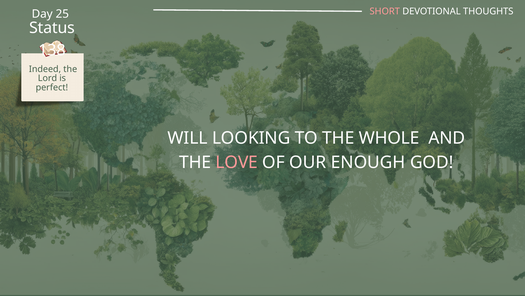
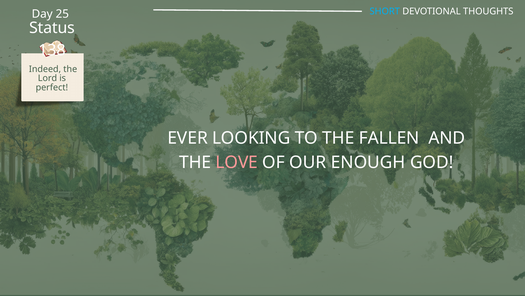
SHORT colour: pink -> light blue
WILL: WILL -> EVER
WHOLE: WHOLE -> FALLEN
